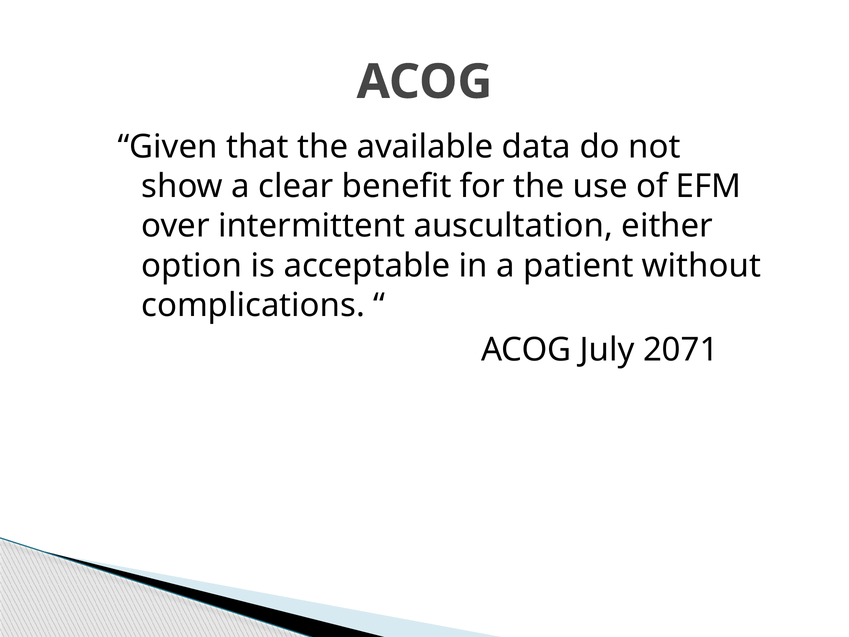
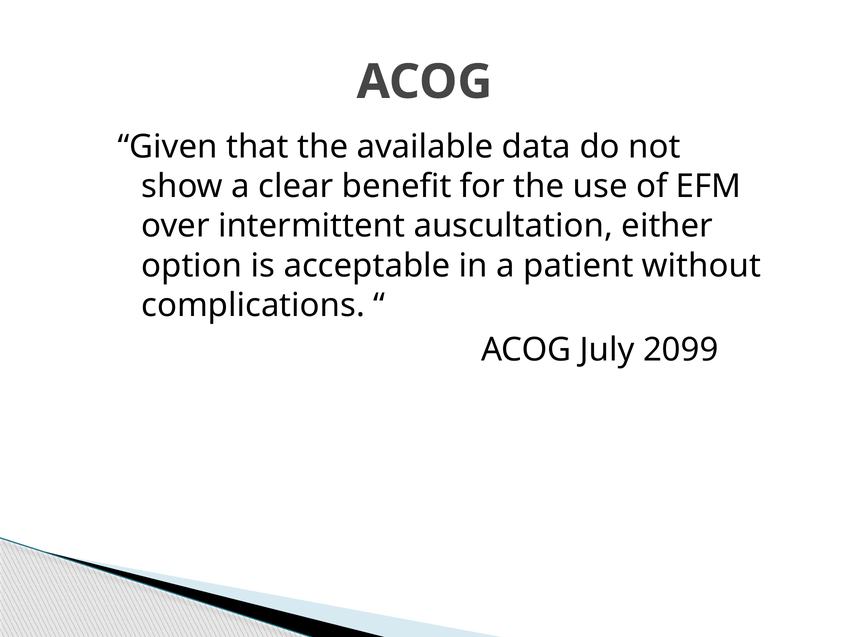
2071: 2071 -> 2099
